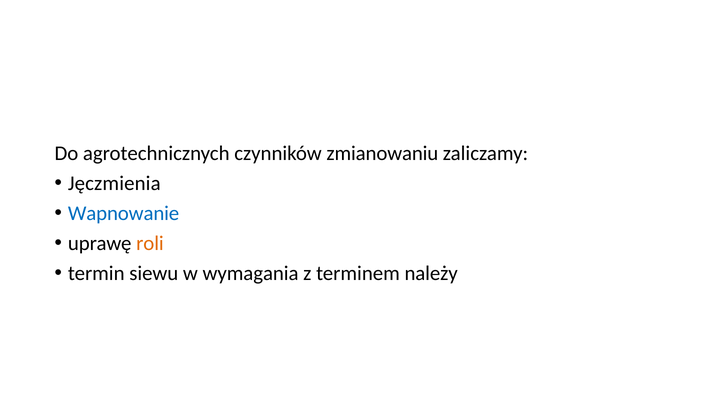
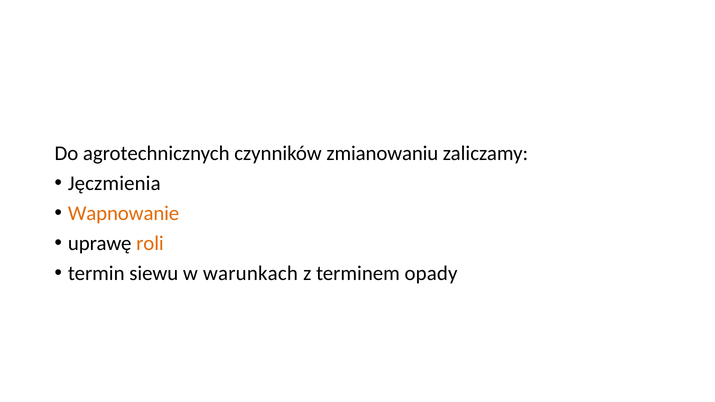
Wapnowanie colour: blue -> orange
wymagania: wymagania -> warunkach
należy: należy -> opady
